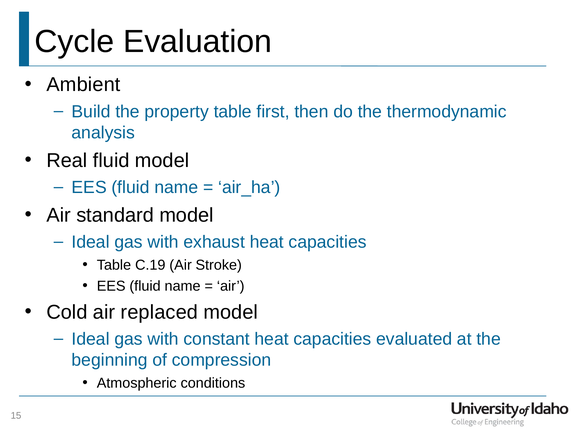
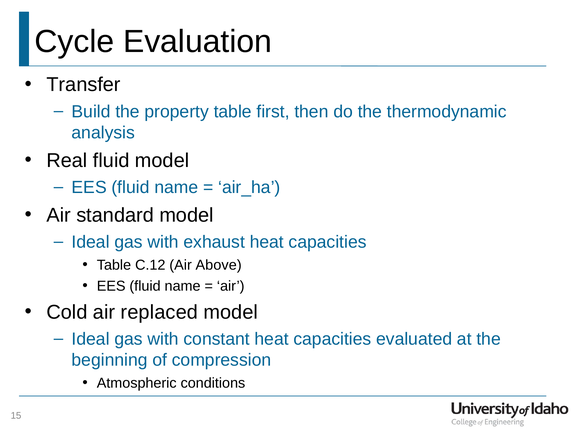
Ambient: Ambient -> Transfer
C.19: C.19 -> C.12
Stroke: Stroke -> Above
